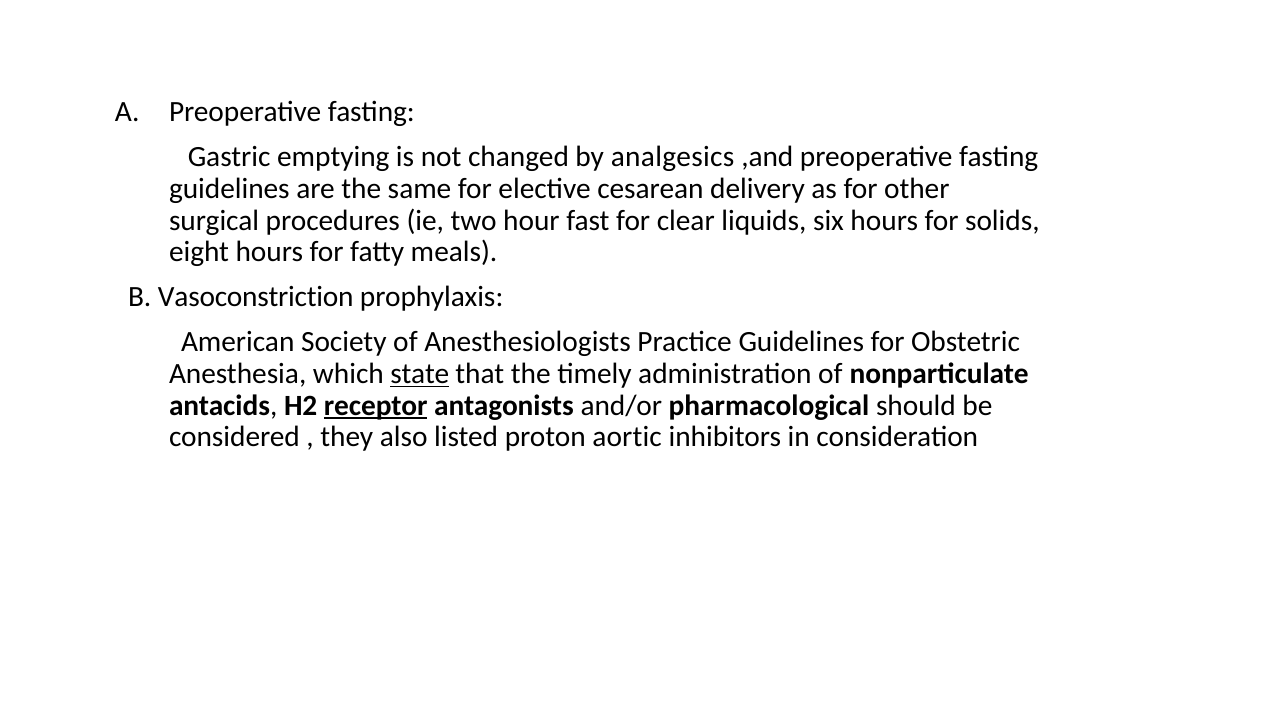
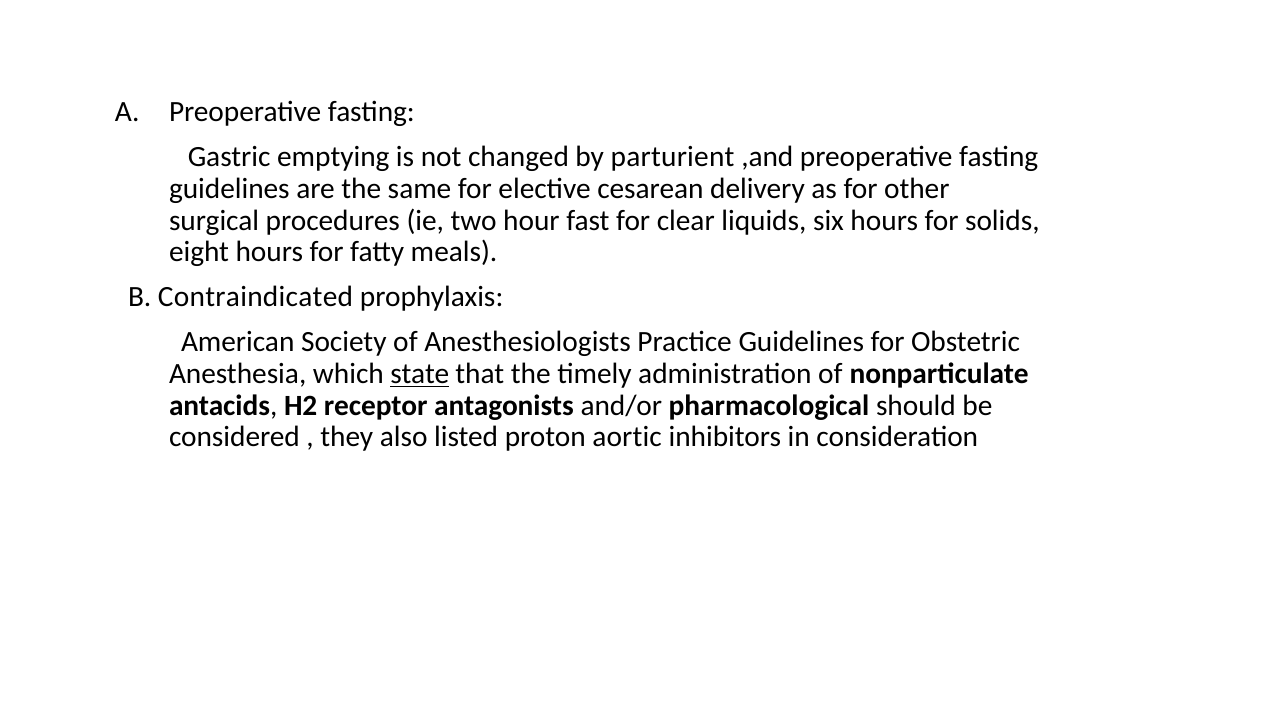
analgesics: analgesics -> parturient
Vasoconstriction: Vasoconstriction -> Contraindicated
receptor underline: present -> none
